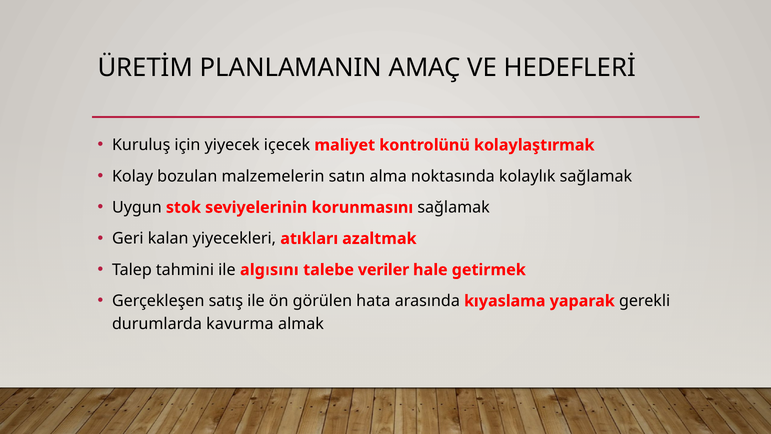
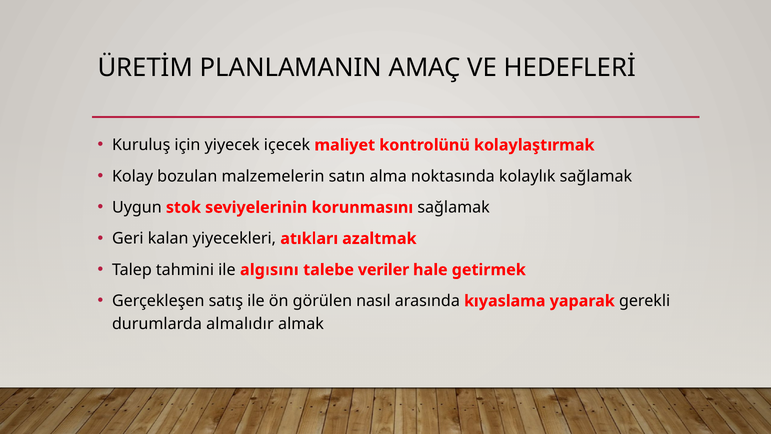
hata: hata -> nasıl
kavurma: kavurma -> almalıdır
